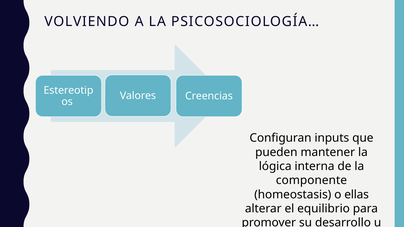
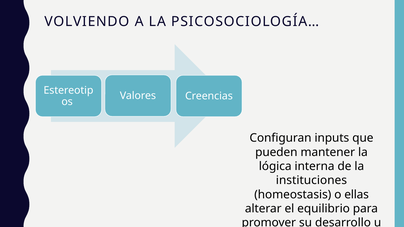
componente: componente -> instituciones
